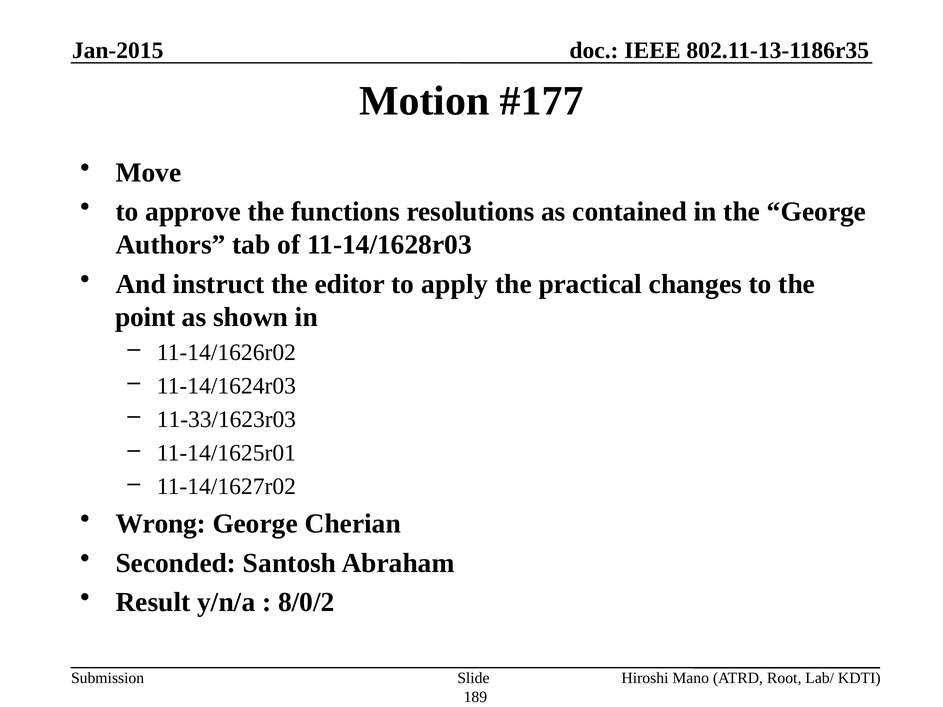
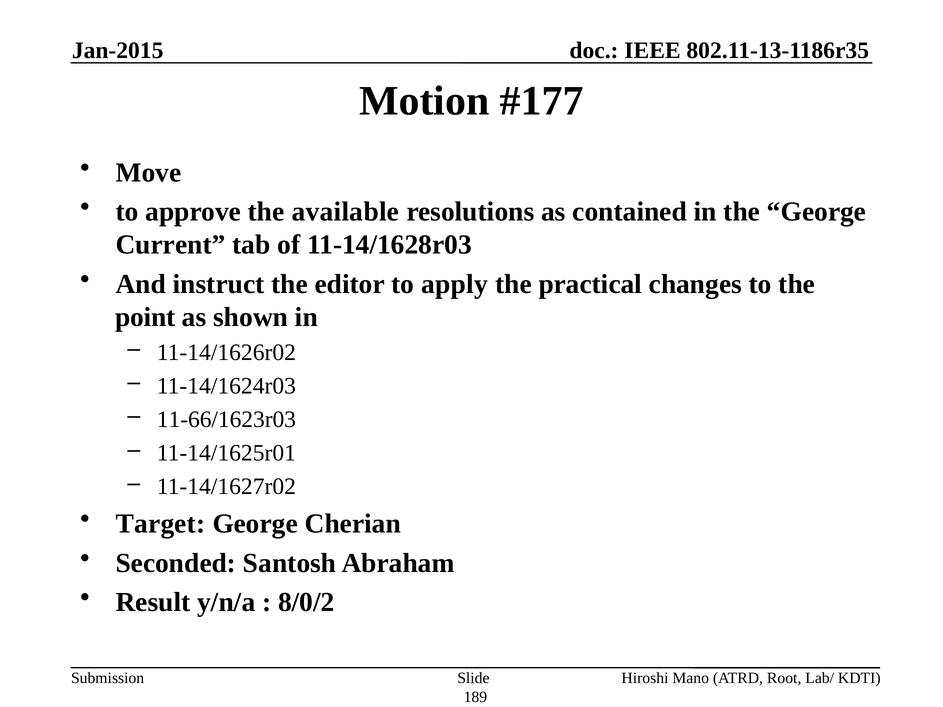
functions: functions -> available
Authors: Authors -> Current
11-33/1623r03: 11-33/1623r03 -> 11-66/1623r03
Wrong: Wrong -> Target
